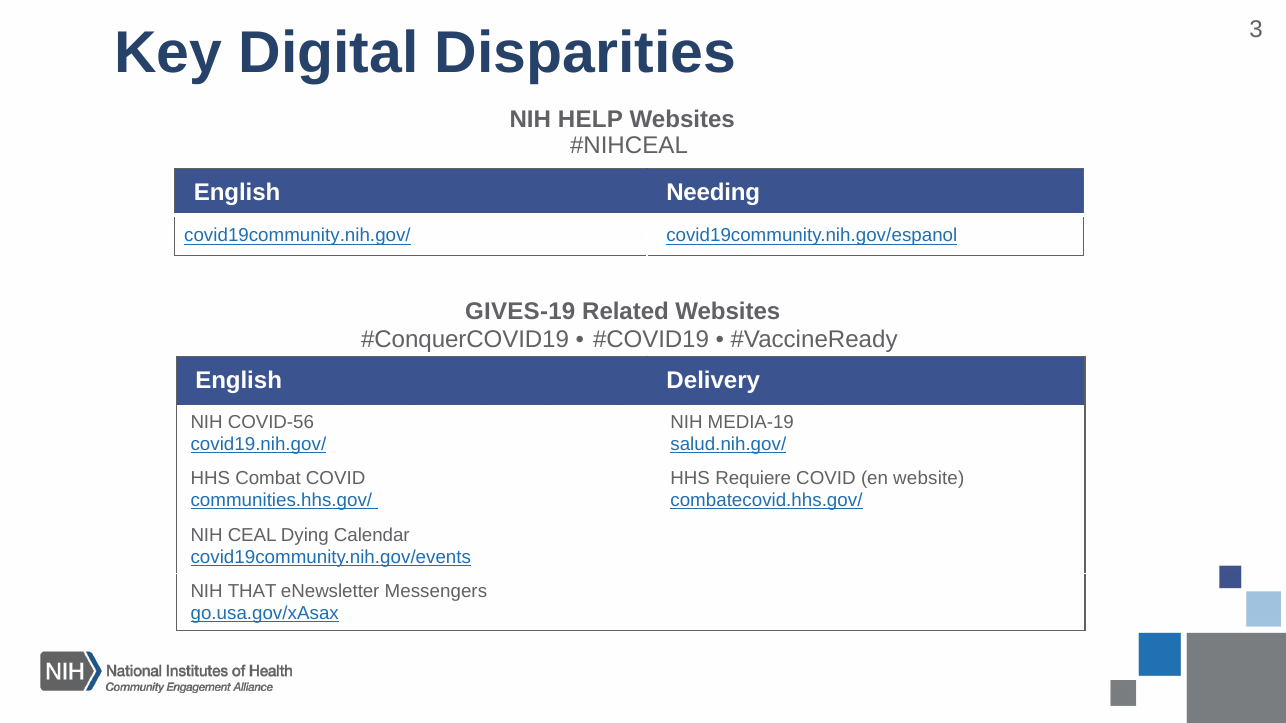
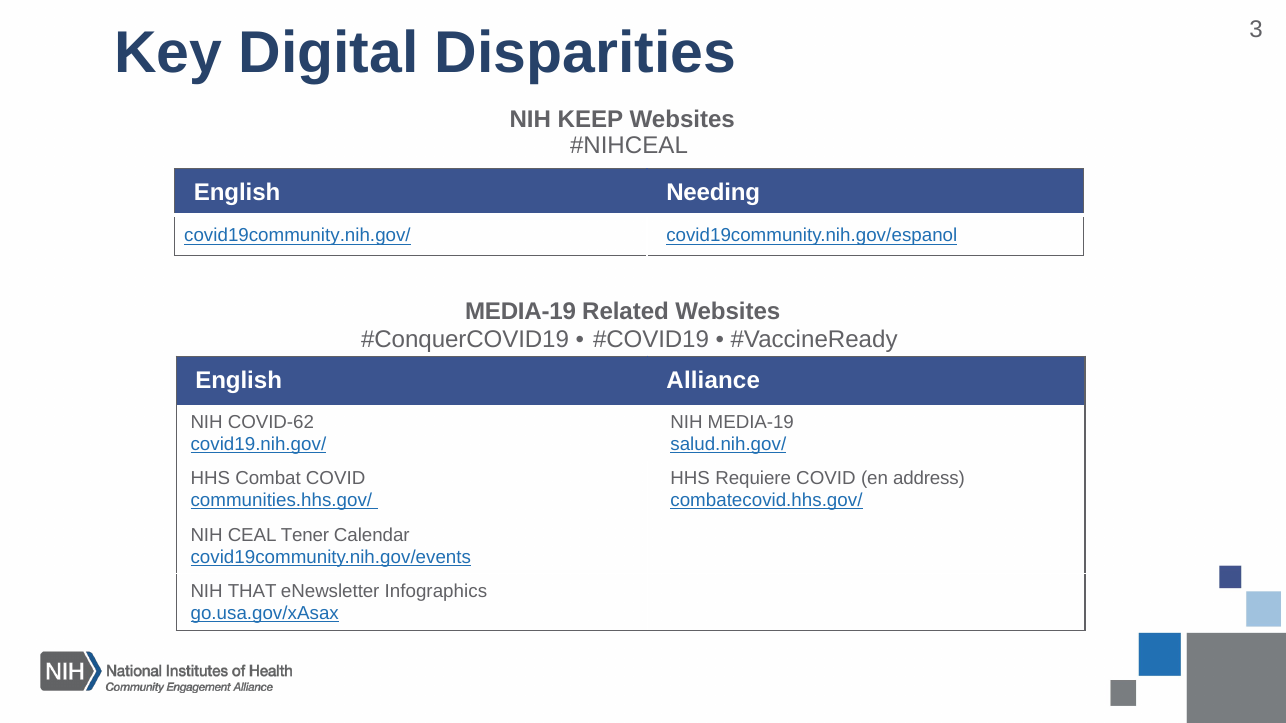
HELP: HELP -> KEEP
GIVES-19 at (520, 311): GIVES-19 -> MEDIA-19
Delivery: Delivery -> Alliance
COVID-56: COVID-56 -> COVID-62
website: website -> address
Dying: Dying -> Tener
Messengers: Messengers -> Infographics
